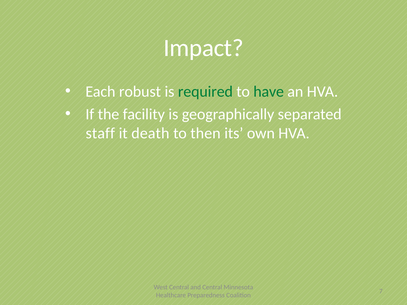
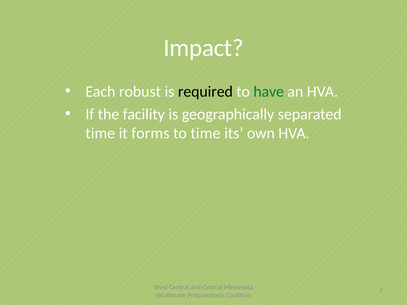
required colour: green -> black
staff at (100, 133): staff -> time
death: death -> forms
to then: then -> time
